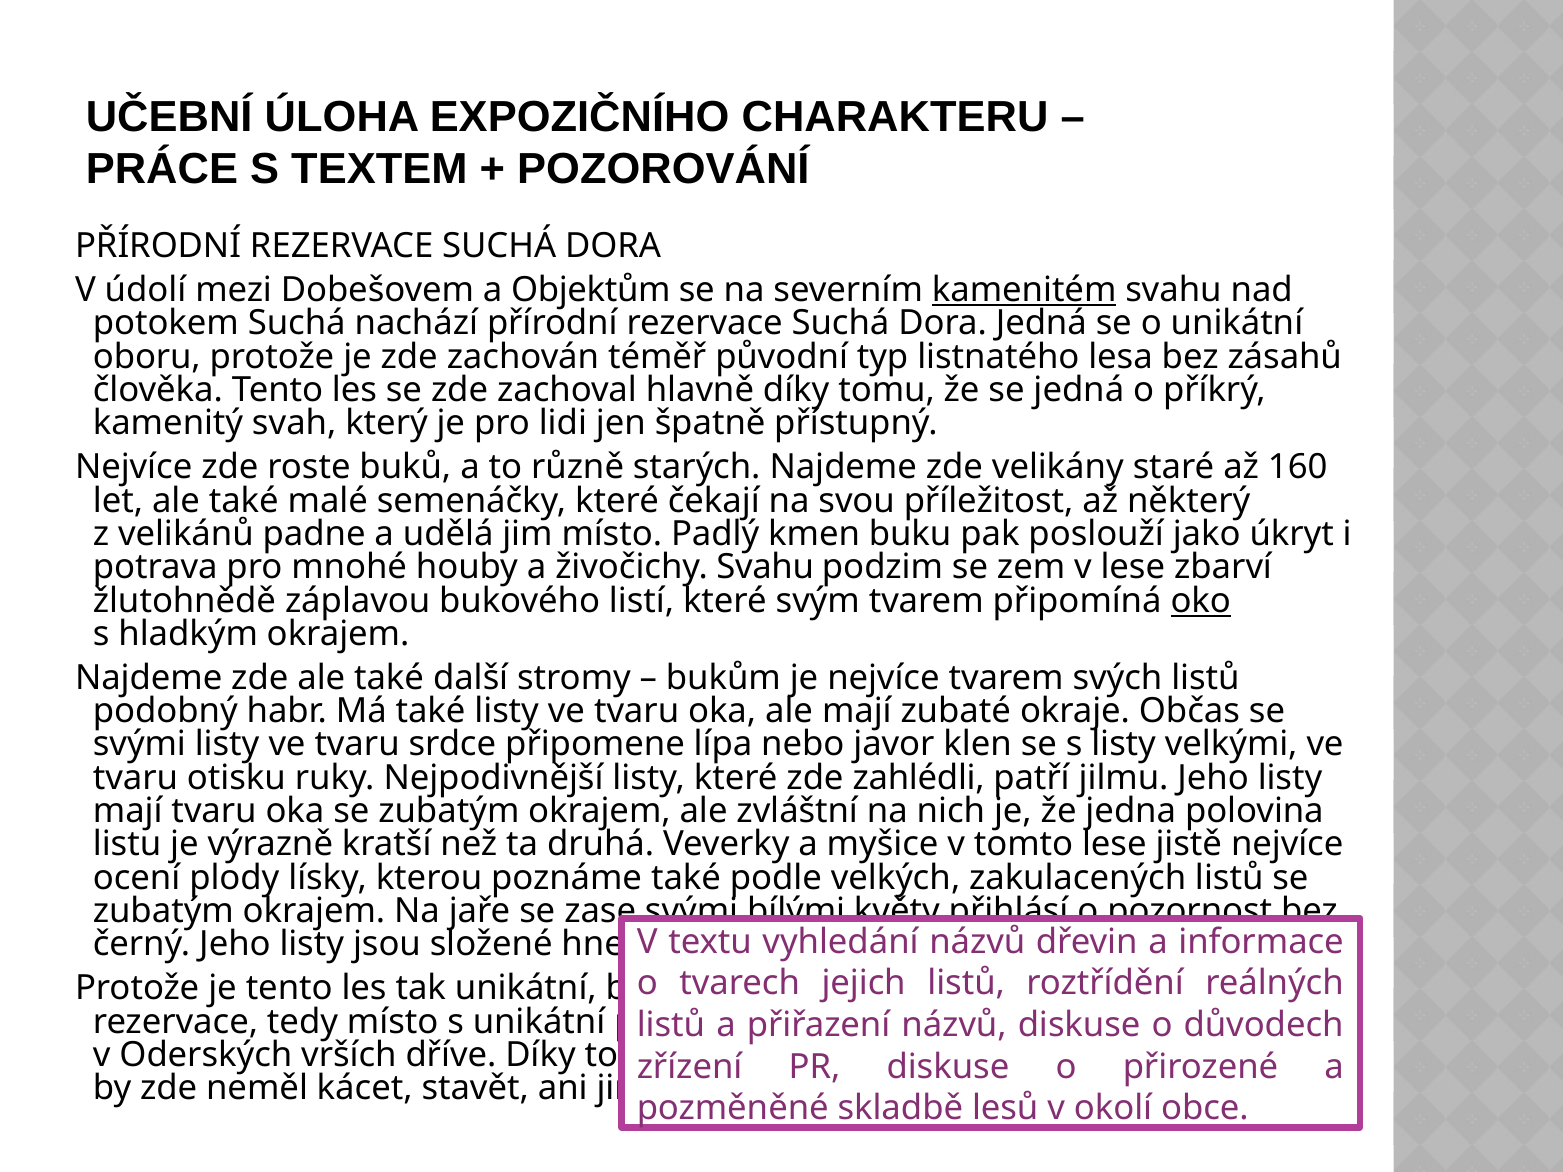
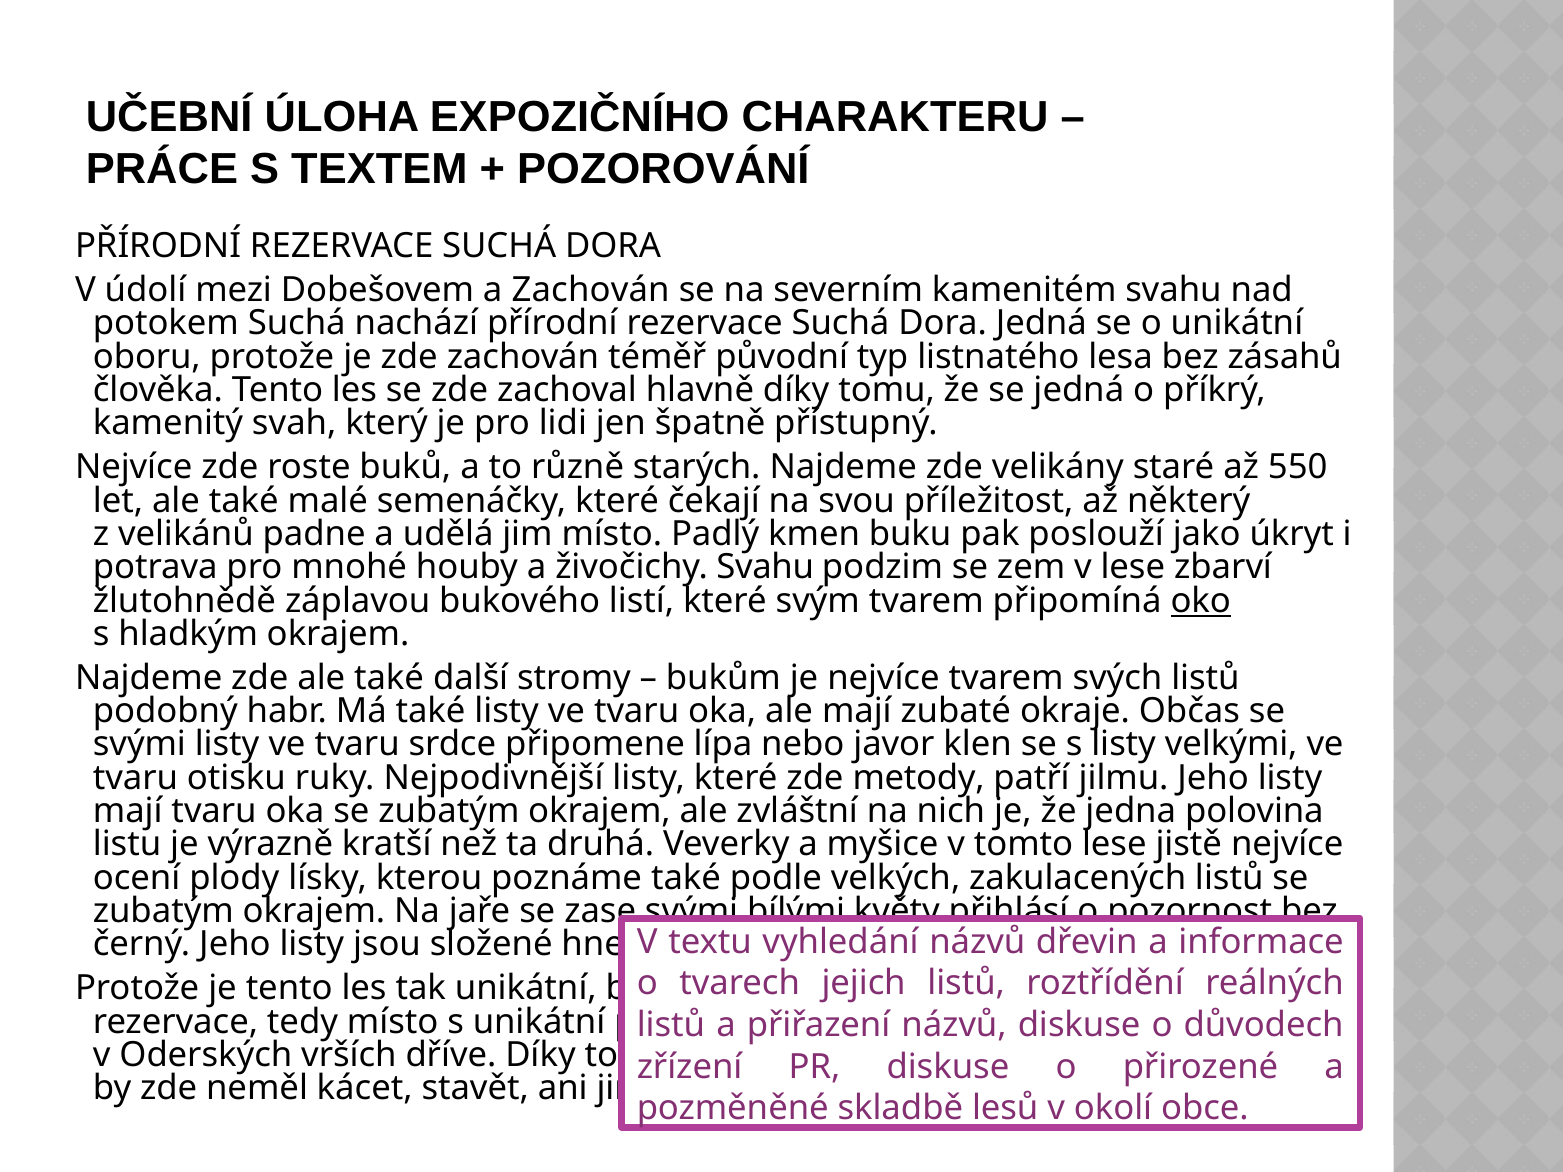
a Objektům: Objektům -> Zachován
kamenitém underline: present -> none
160: 160 -> 550
zahlédli: zahlédli -> metody
